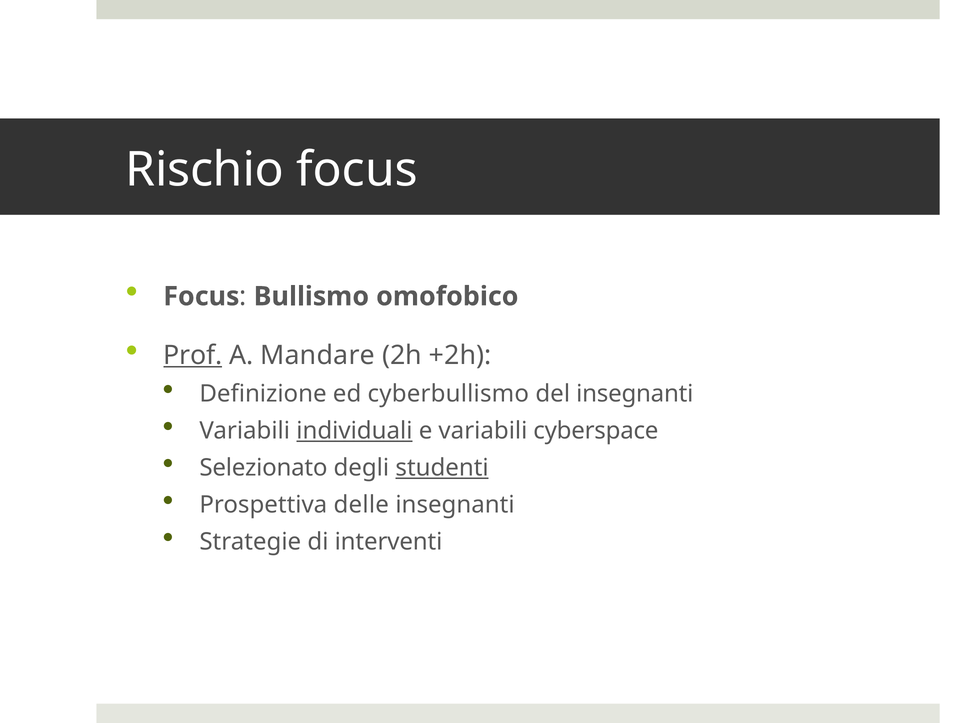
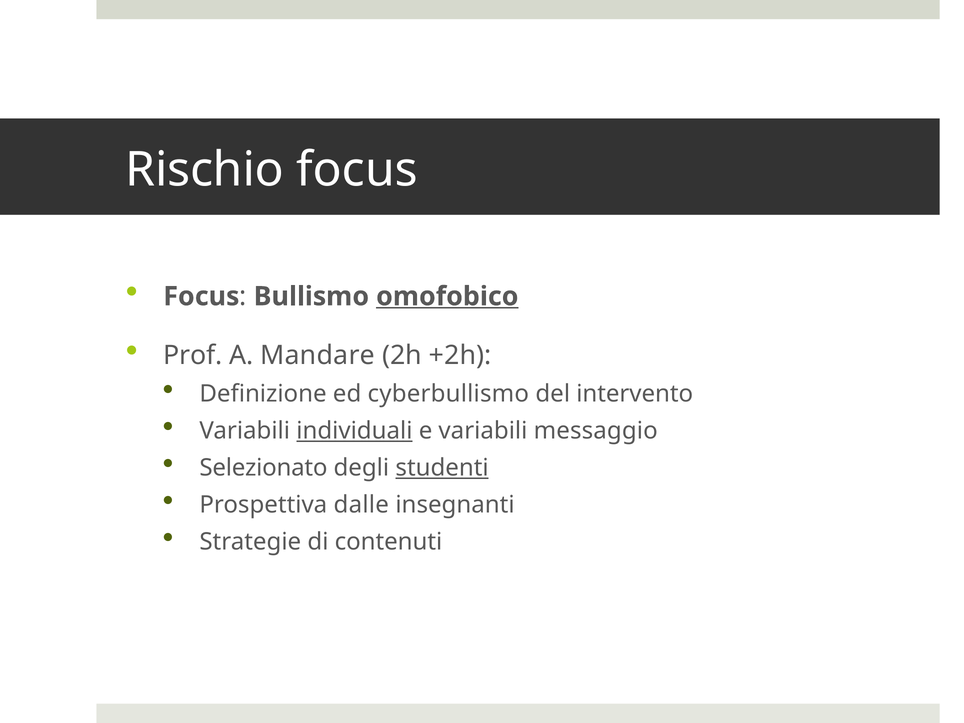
omofobico underline: none -> present
Prof underline: present -> none
del insegnanti: insegnanti -> intervento
cyberspace: cyberspace -> messaggio
delle: delle -> dalle
interventi: interventi -> contenuti
